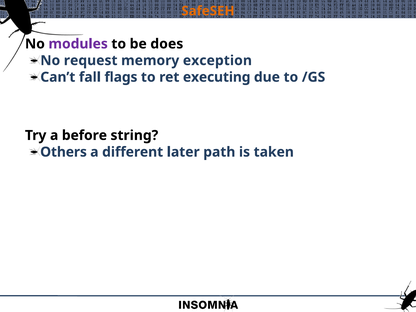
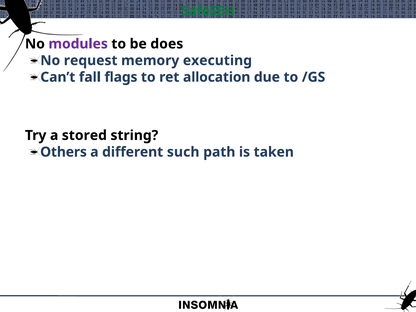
SafeSEH colour: orange -> green
exception: exception -> executing
executing: executing -> allocation
before: before -> stored
later: later -> such
